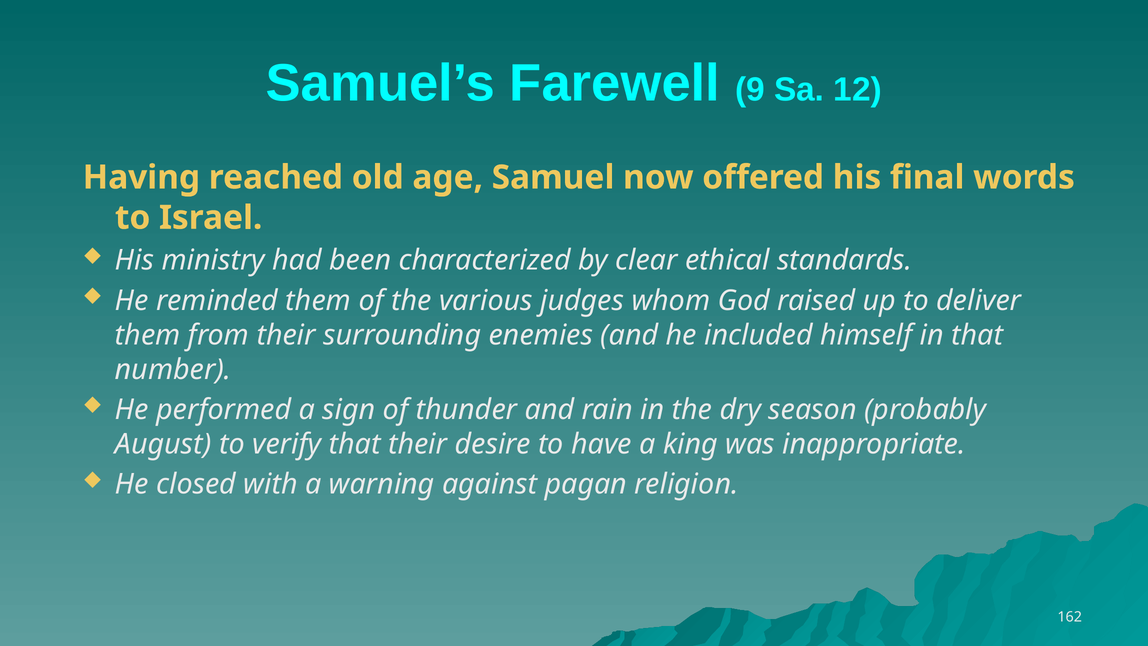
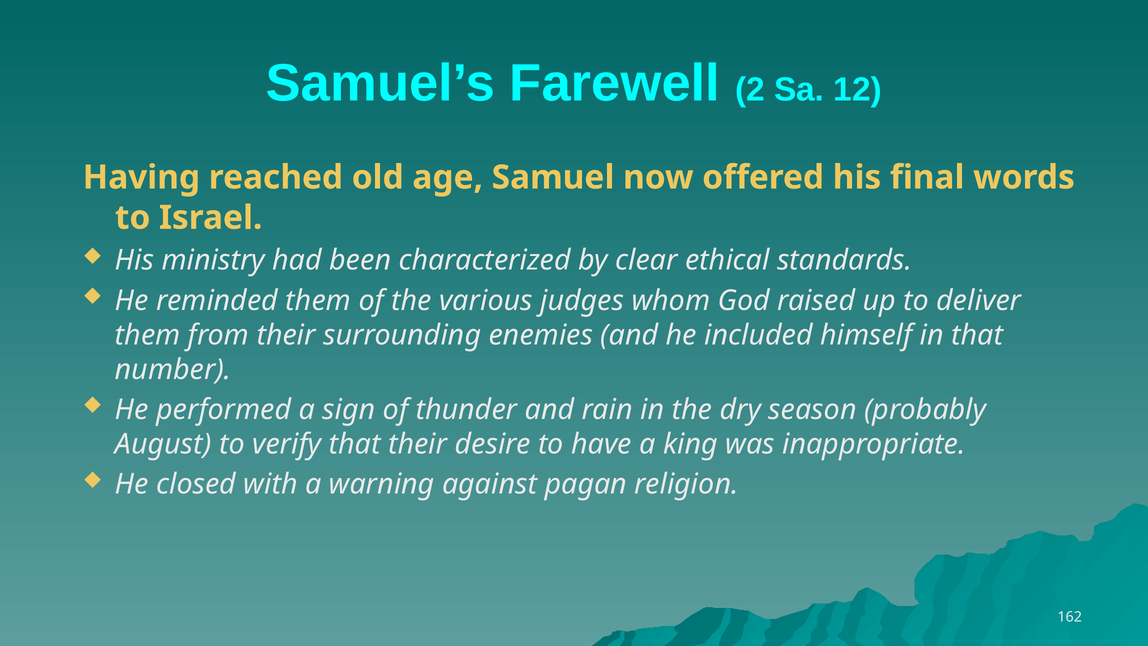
9: 9 -> 2
